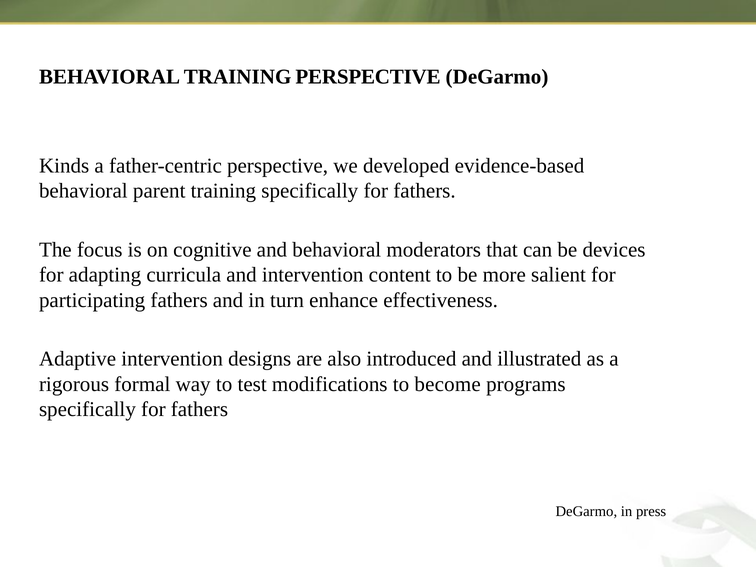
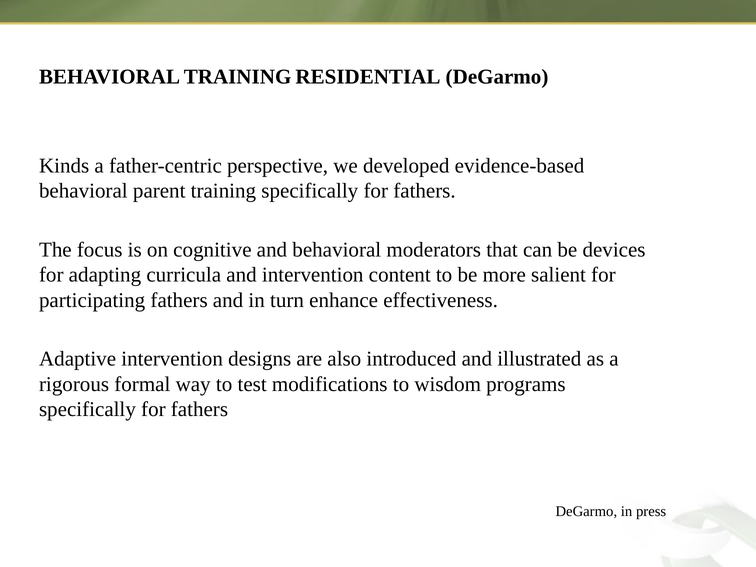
TRAINING PERSPECTIVE: PERSPECTIVE -> RESIDENTIAL
become: become -> wisdom
